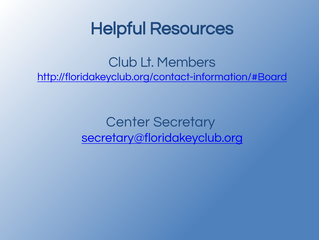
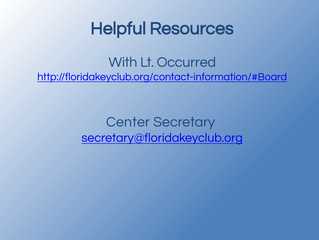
Club: Club -> With
Members: Members -> Occurred
